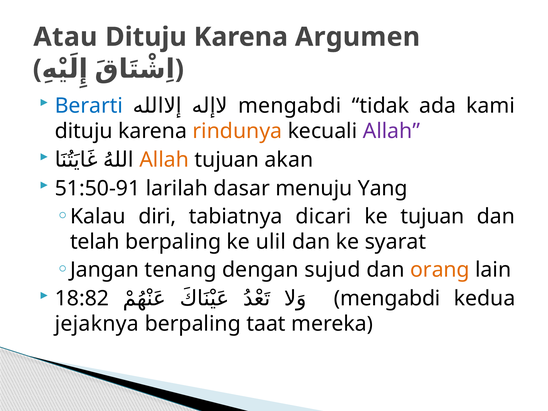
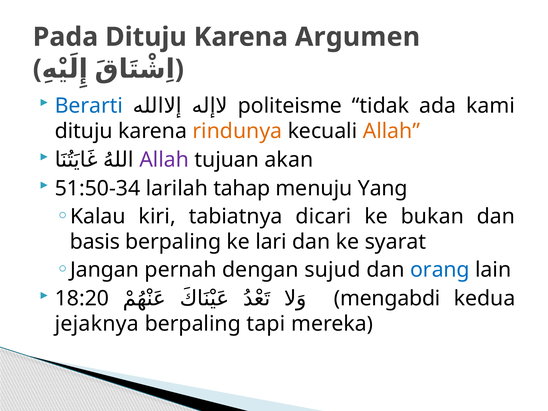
Atau: Atau -> Pada
mengabdi at (290, 106): mengabdi -> politeisme
Allah at (391, 131) colour: purple -> orange
Allah at (164, 160) colour: orange -> purple
51:50-91: 51:50-91 -> 51:50-34
dasar: dasar -> tahap
diri: diri -> kiri
ke tujuan: tujuan -> bukan
telah: telah -> basis
ulil: ulil -> lari
tenang: tenang -> pernah
orang colour: orange -> blue
18:82: 18:82 -> 18:20
taat: taat -> tapi
